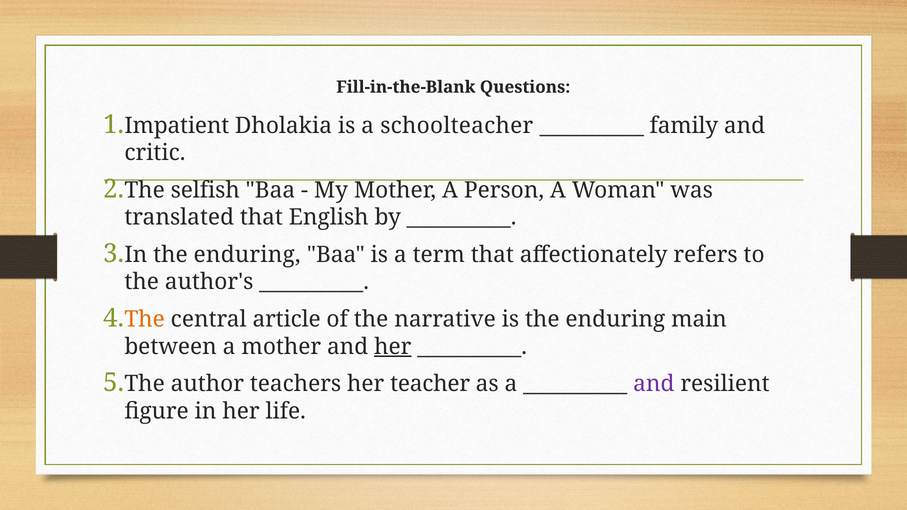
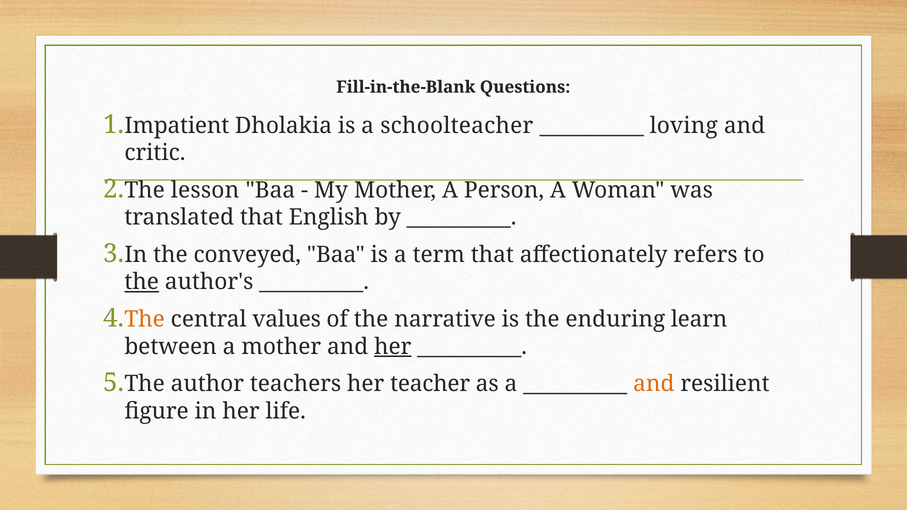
family: family -> loving
selfish: selfish -> lesson
In the enduring: enduring -> conveyed
the at (142, 282) underline: none -> present
article: article -> values
main: main -> learn
and at (654, 384) colour: purple -> orange
